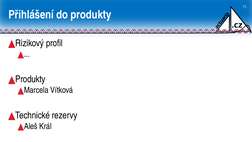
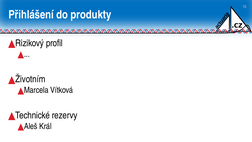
Produkty at (30, 79): Produkty -> Životním
